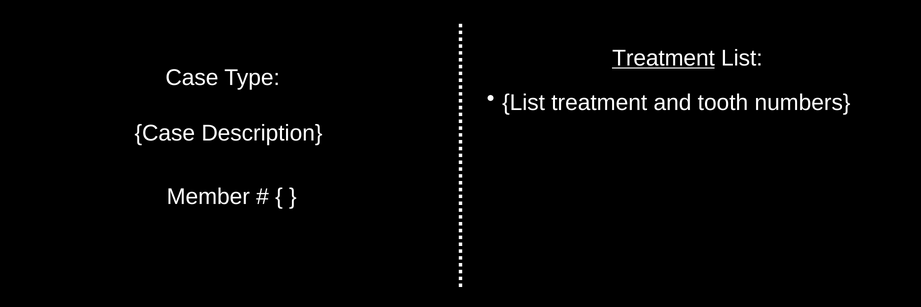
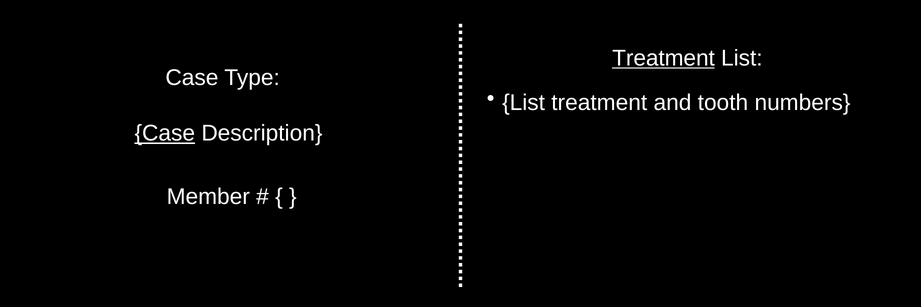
Case at (165, 133) underline: none -> present
